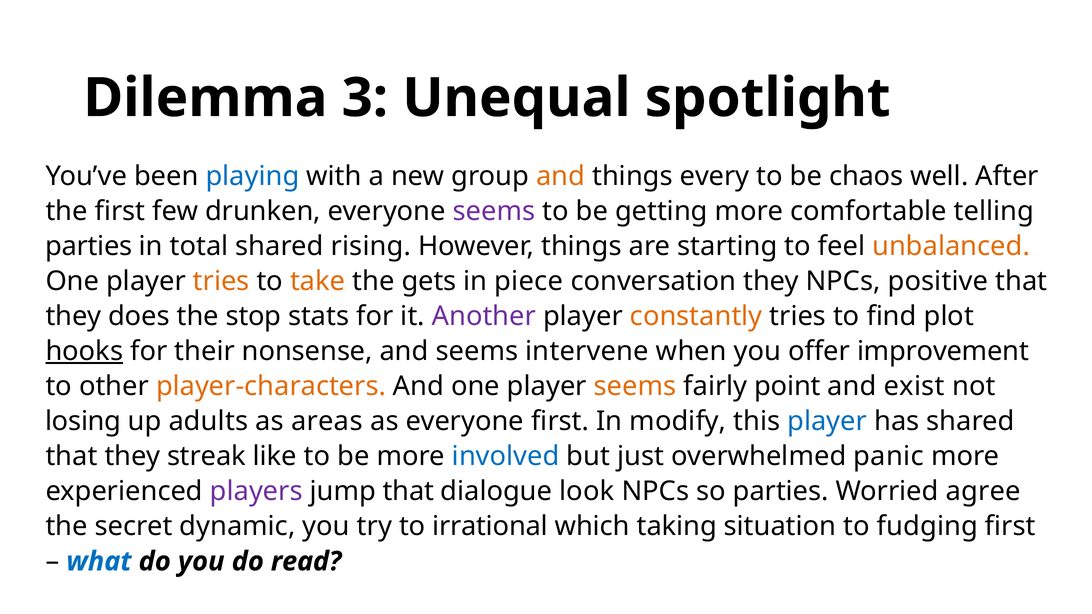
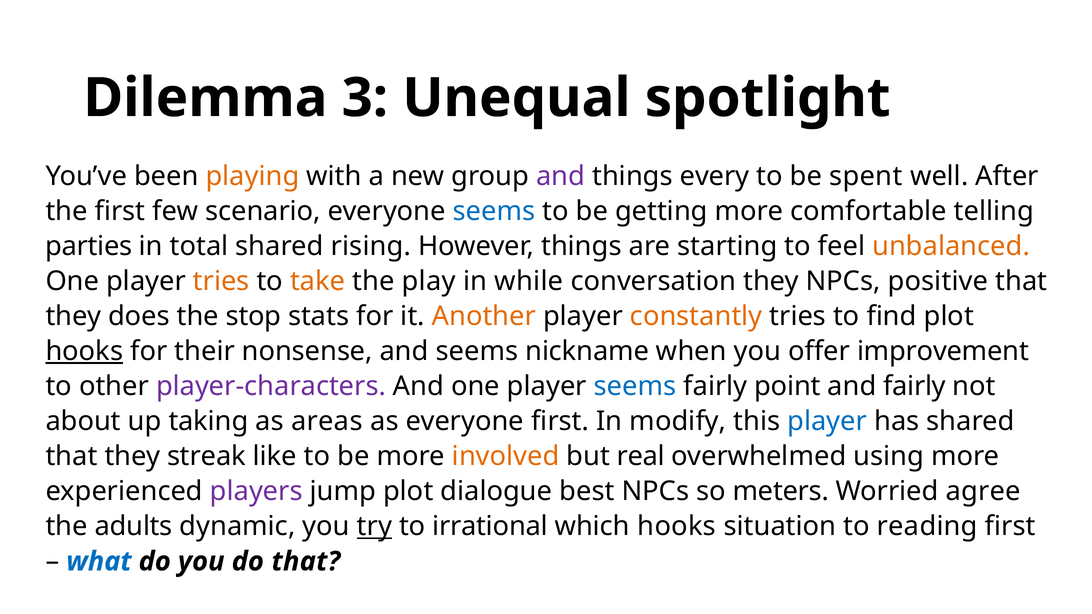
playing colour: blue -> orange
and at (561, 176) colour: orange -> purple
chaos: chaos -> spent
drunken: drunken -> scenario
seems at (494, 211) colour: purple -> blue
gets: gets -> play
piece: piece -> while
Another colour: purple -> orange
intervene: intervene -> nickname
player-characters colour: orange -> purple
seems at (635, 386) colour: orange -> blue
and exist: exist -> fairly
losing: losing -> about
adults: adults -> taking
involved colour: blue -> orange
just: just -> real
panic: panic -> using
jump that: that -> plot
look: look -> best
so parties: parties -> meters
secret: secret -> adults
try underline: none -> present
which taking: taking -> hooks
fudging: fudging -> reading
do read: read -> that
